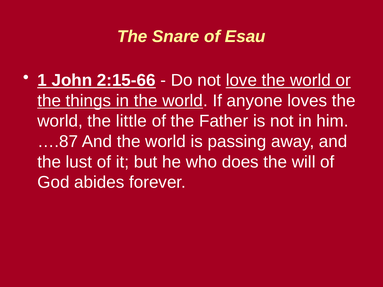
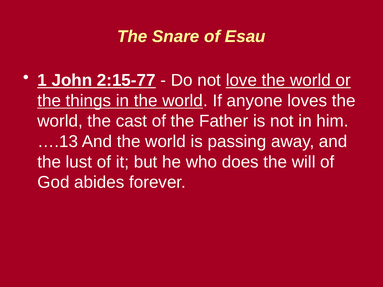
2:15-66: 2:15-66 -> 2:15-77
little: little -> cast
….87: ….87 -> ….13
